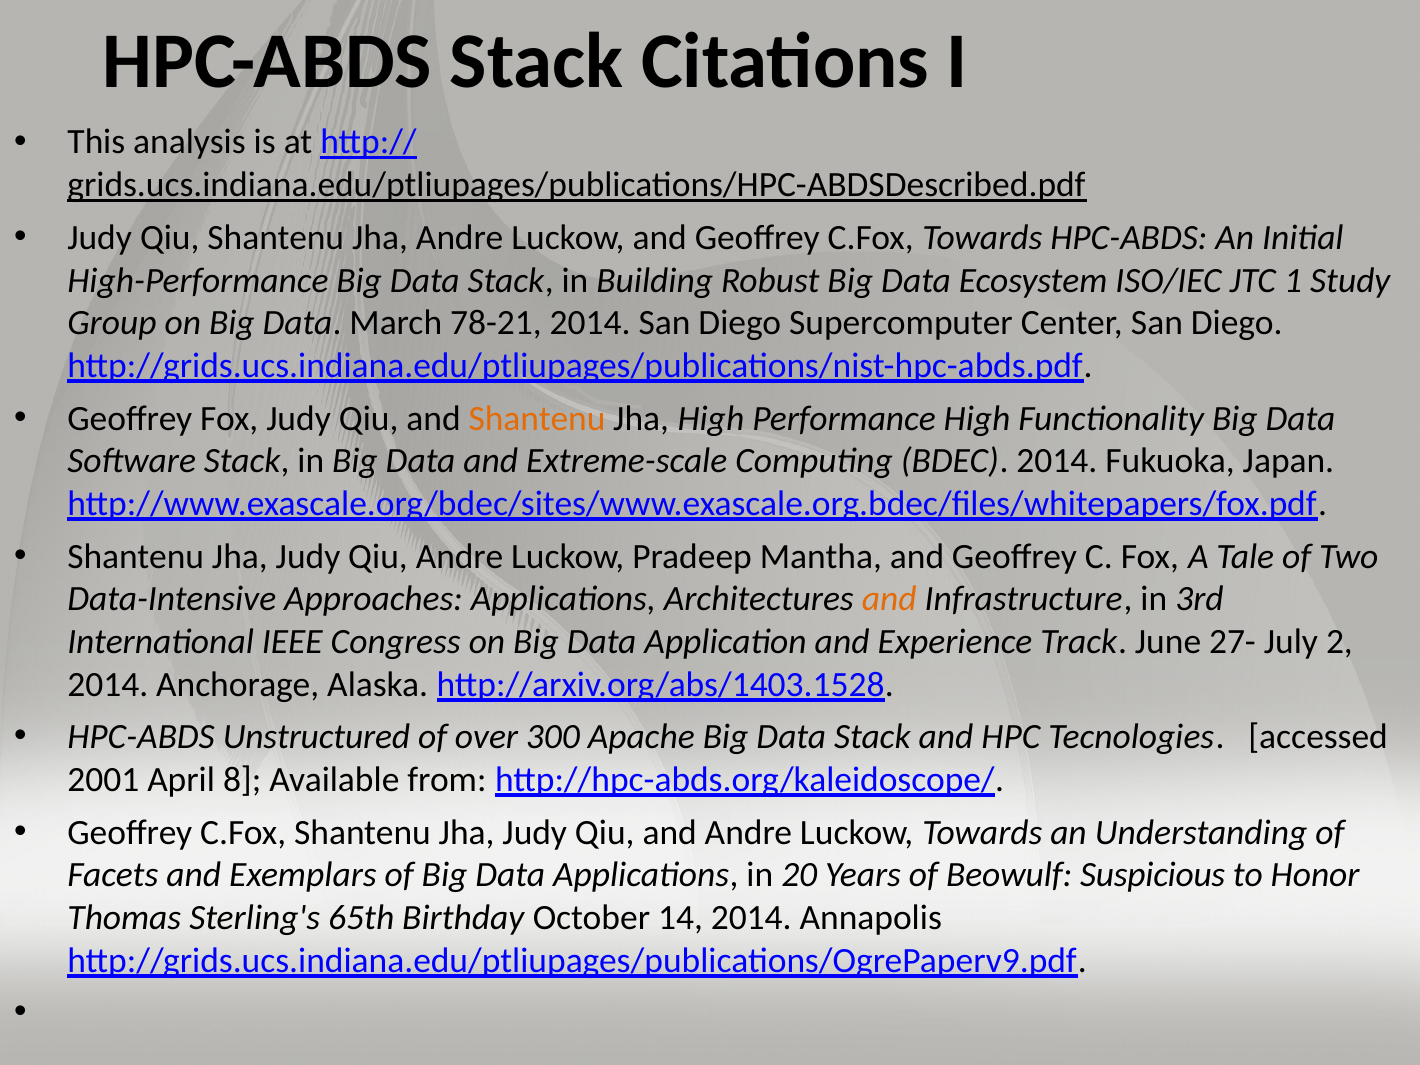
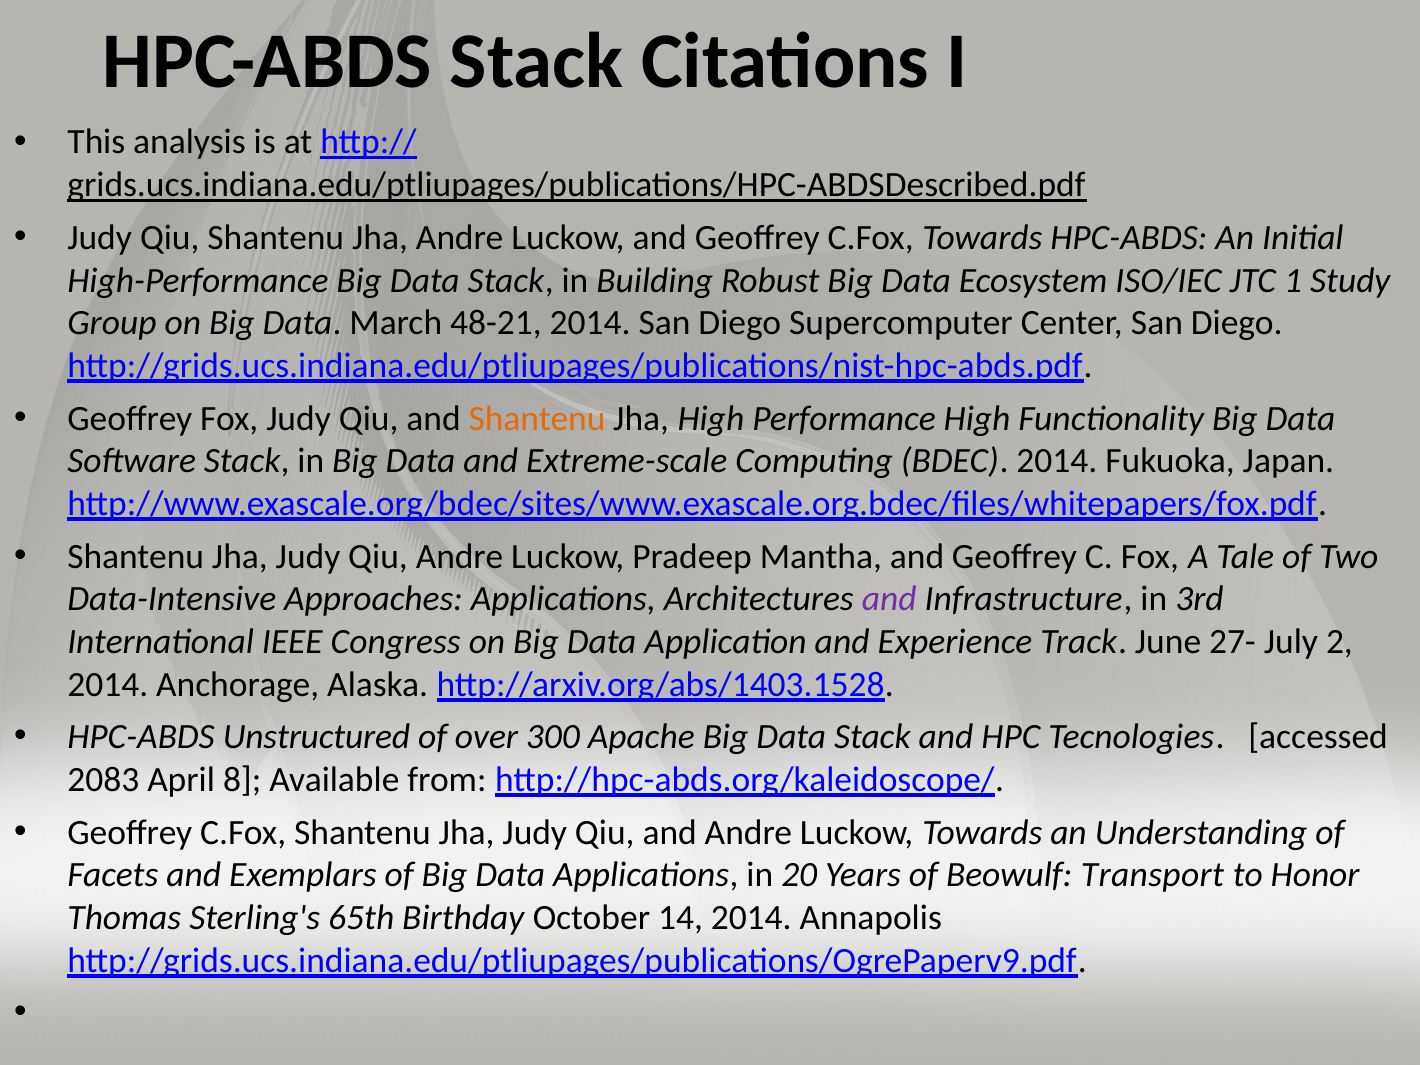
78-21: 78-21 -> 48-21
and at (889, 599) colour: orange -> purple
2001: 2001 -> 2083
Suspicious: Suspicious -> Transport
